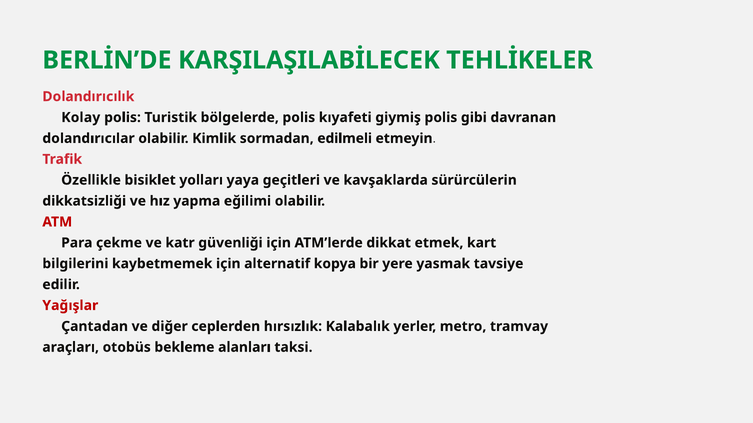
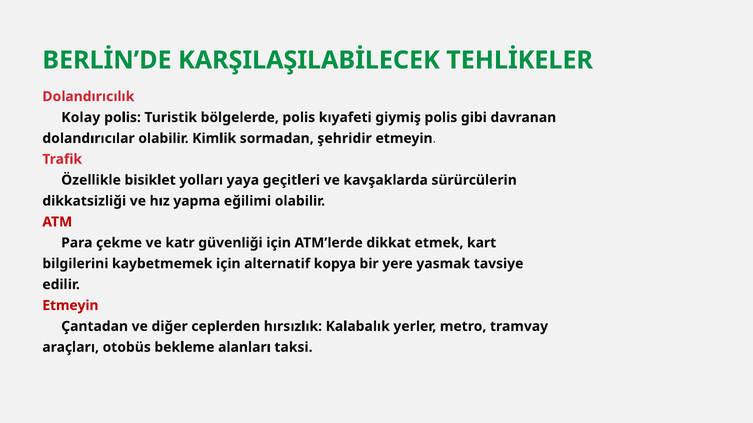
edilmeli: edilmeli -> şehridir
Yağışlar at (70, 306): Yağışlar -> Etmeyin
